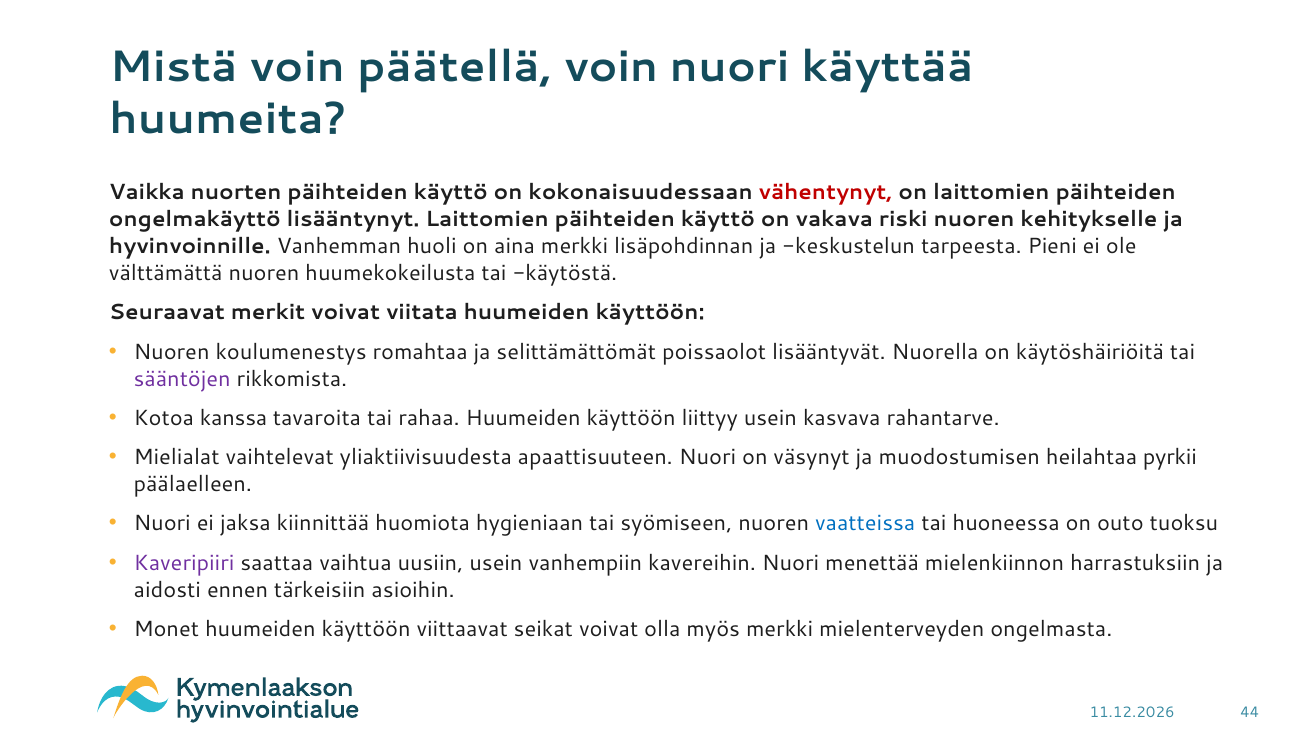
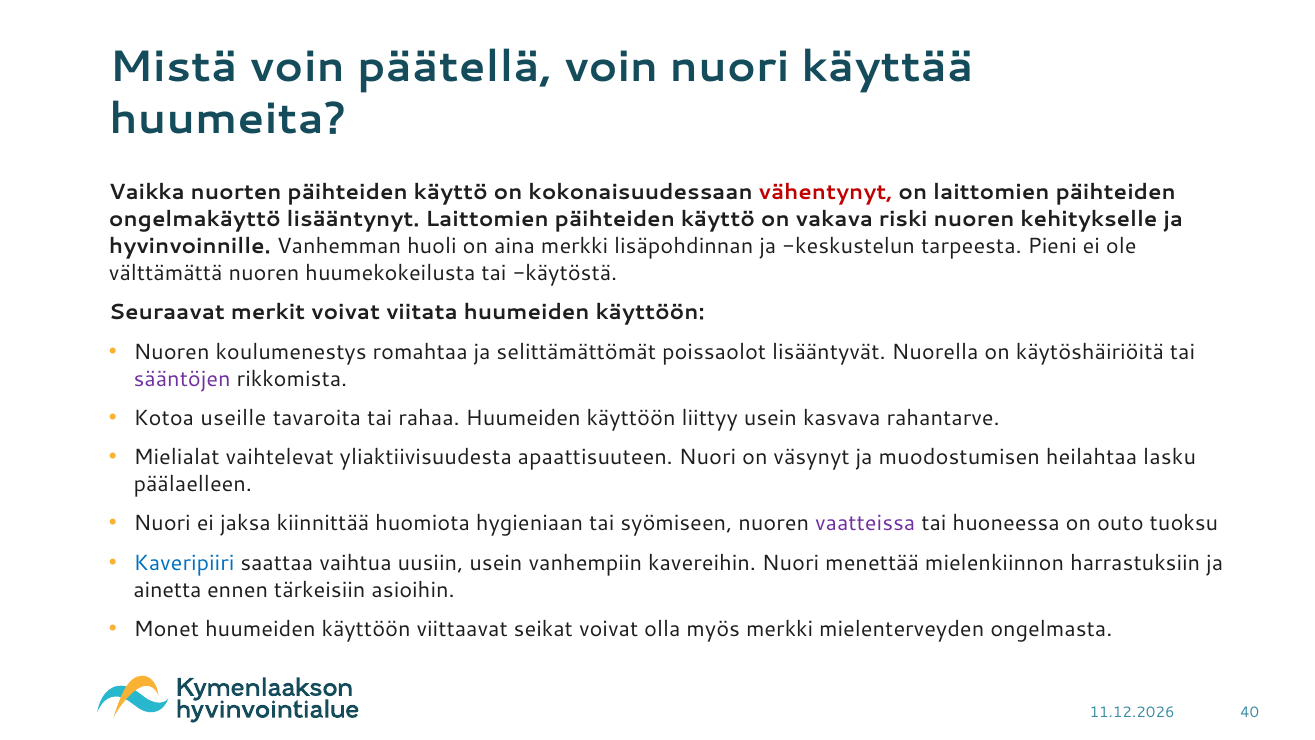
kanssa: kanssa -> useille
pyrkii: pyrkii -> lasku
vaatteissa colour: blue -> purple
Kaveripiiri colour: purple -> blue
aidosti: aidosti -> ainetta
44: 44 -> 40
